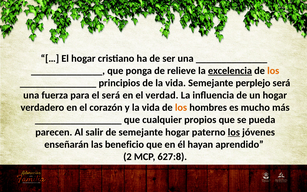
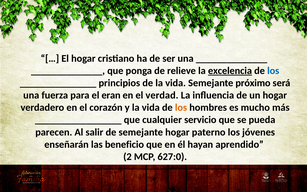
los at (273, 71) colour: orange -> blue
perplejo: perplejo -> próximo
el será: será -> eran
propios: propios -> servicio
los at (234, 132) underline: present -> none
627:8: 627:8 -> 627:0
